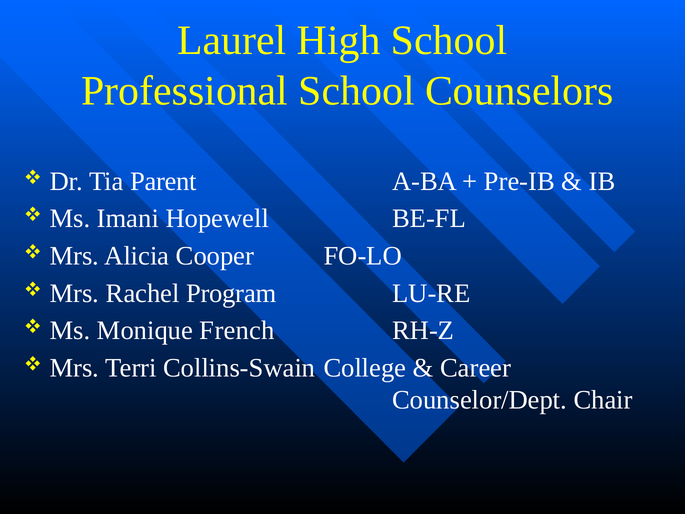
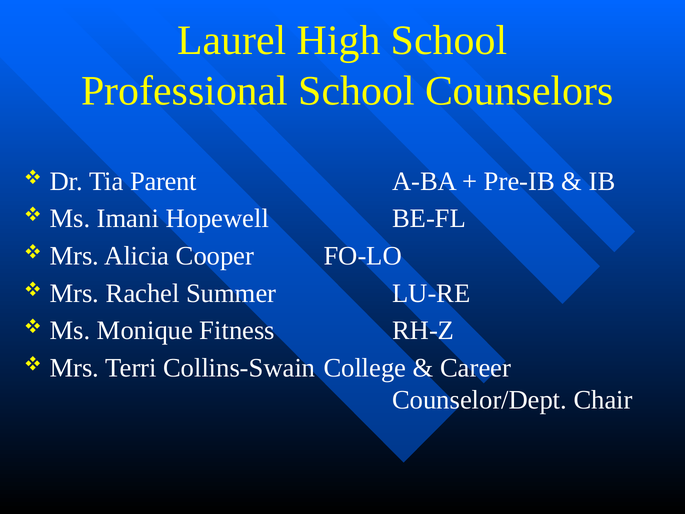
Program: Program -> Summer
French: French -> Fitness
